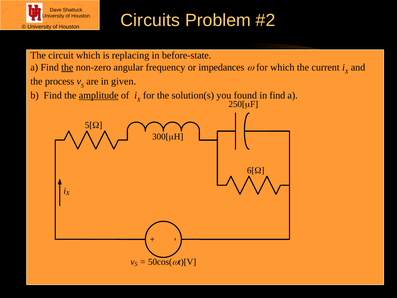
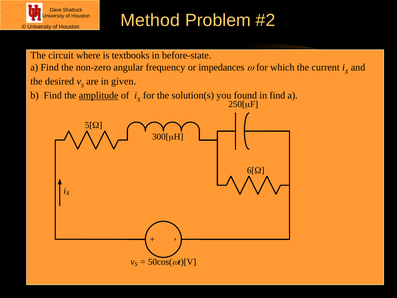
Circuits: Circuits -> Method
circuit which: which -> where
replacing: replacing -> textbooks
the at (67, 67) underline: present -> none
process: process -> desired
